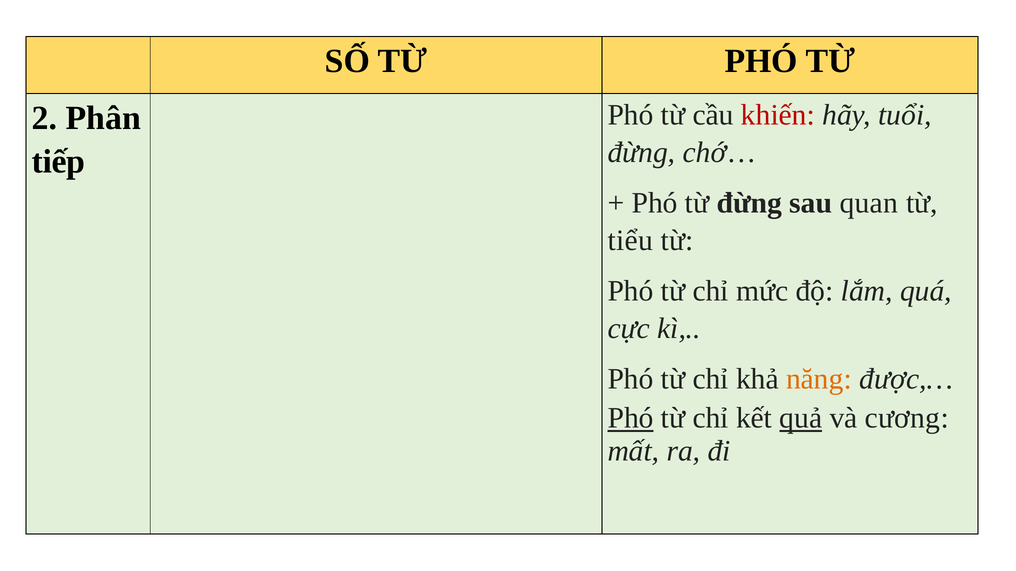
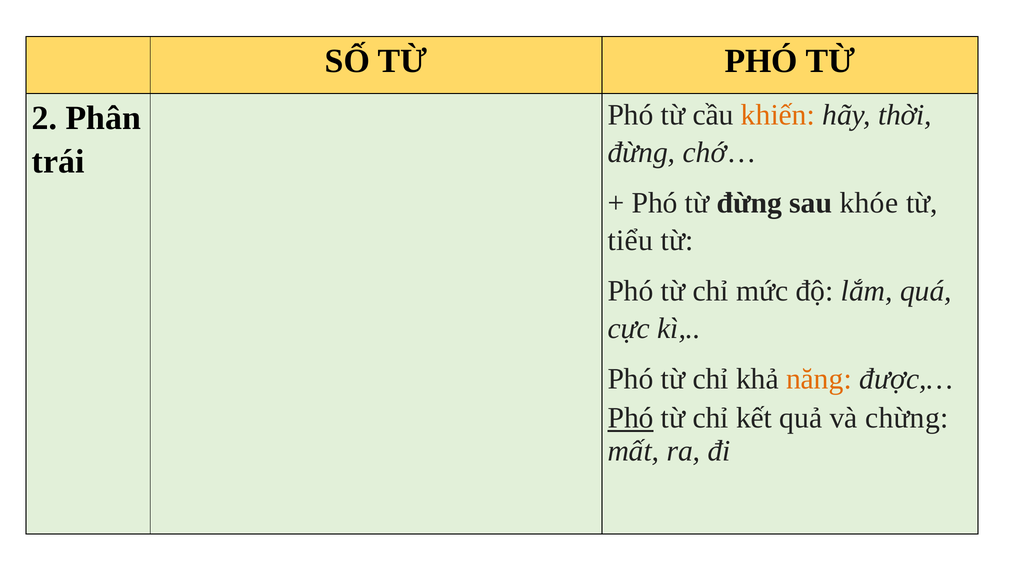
khiến colour: red -> orange
tuổi: tuổi -> thời
tiếp: tiếp -> trái
quan: quan -> khóe
quả underline: present -> none
cương: cương -> chừng
